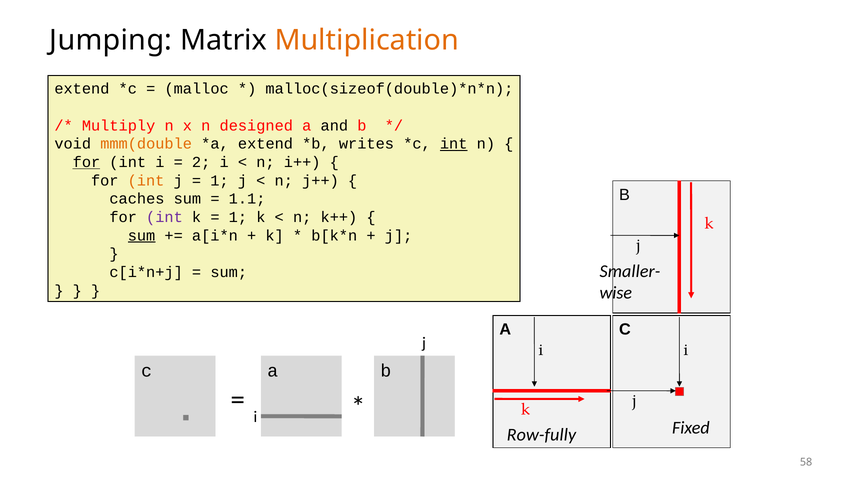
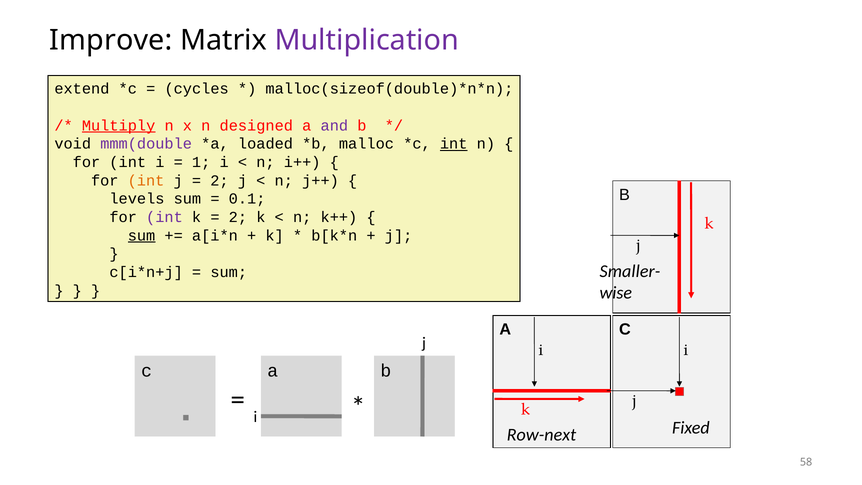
Jumping: Jumping -> Improve
Multiplication colour: orange -> purple
malloc: malloc -> cycles
Multiply underline: none -> present
and colour: black -> purple
mmm(double colour: orange -> purple
extend at (266, 144): extend -> loaded
writes: writes -> malloc
for at (86, 162) underline: present -> none
2: 2 -> 1
1 at (219, 180): 1 -> 2
caches: caches -> levels
1.1: 1.1 -> 0.1
1 at (238, 217): 1 -> 2
Row-fully: Row-fully -> Row-next
